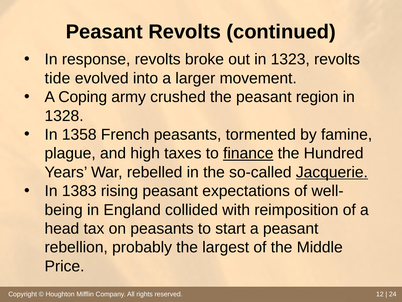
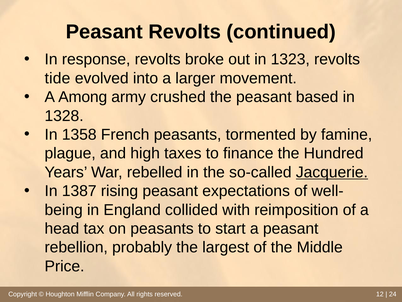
Coping: Coping -> Among
region: region -> based
finance underline: present -> none
1383: 1383 -> 1387
